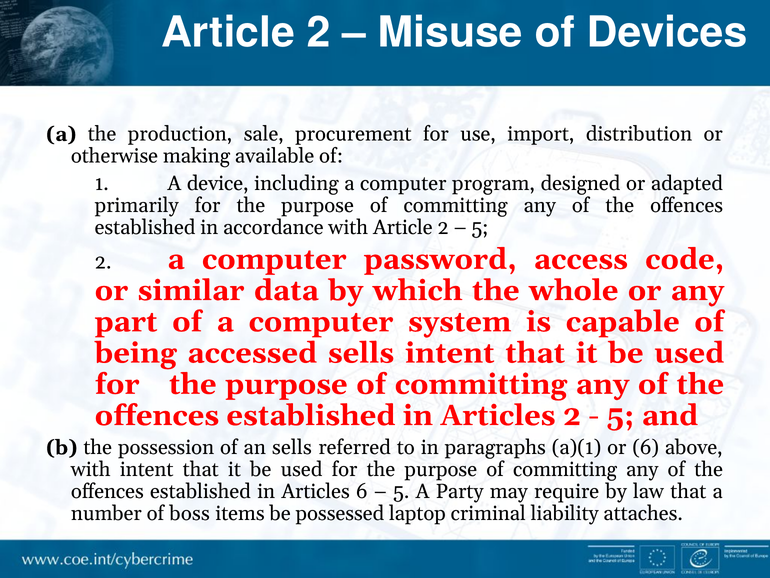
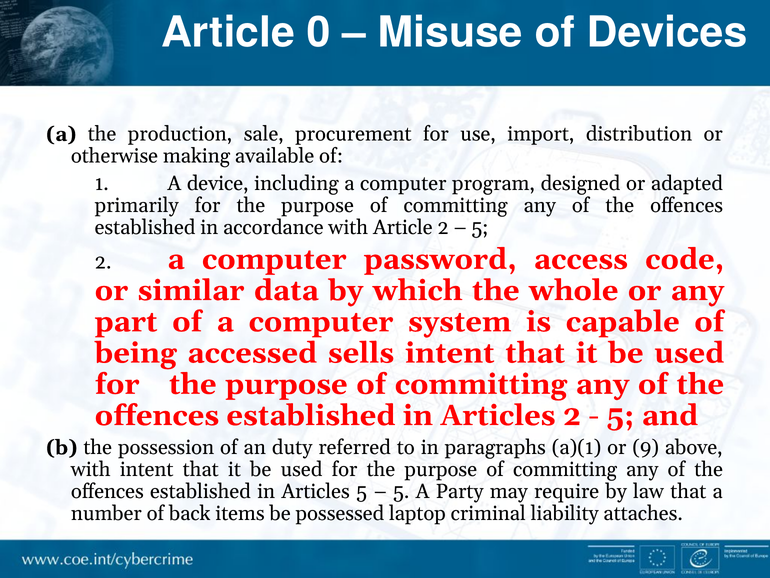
2 at (319, 33): 2 -> 0
an sells: sells -> duty
or 6: 6 -> 9
Articles 6: 6 -> 5
boss: boss -> back
